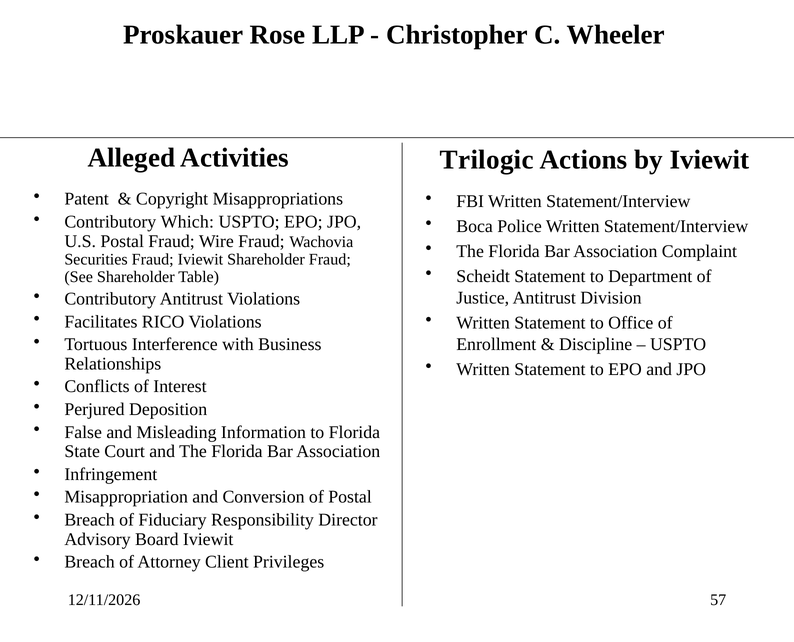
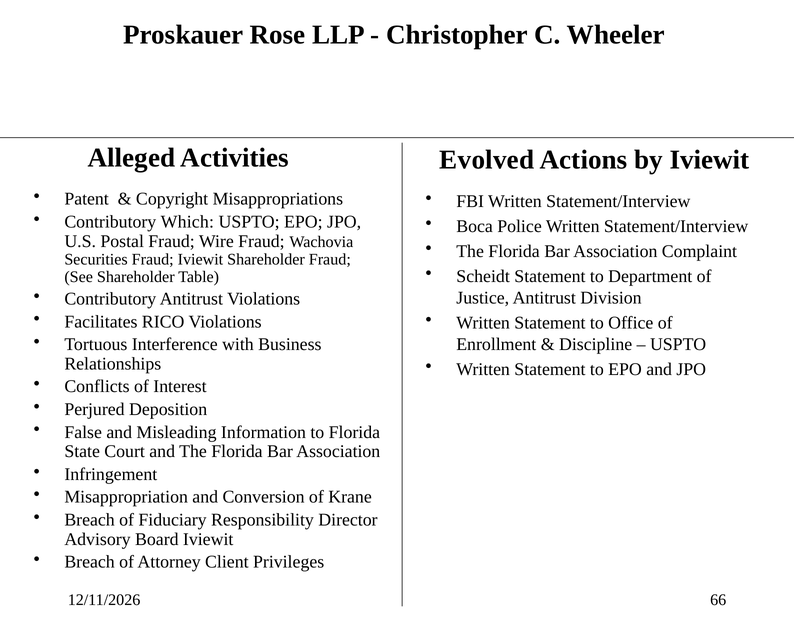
Trilogic: Trilogic -> Evolved
of Postal: Postal -> Krane
57: 57 -> 66
